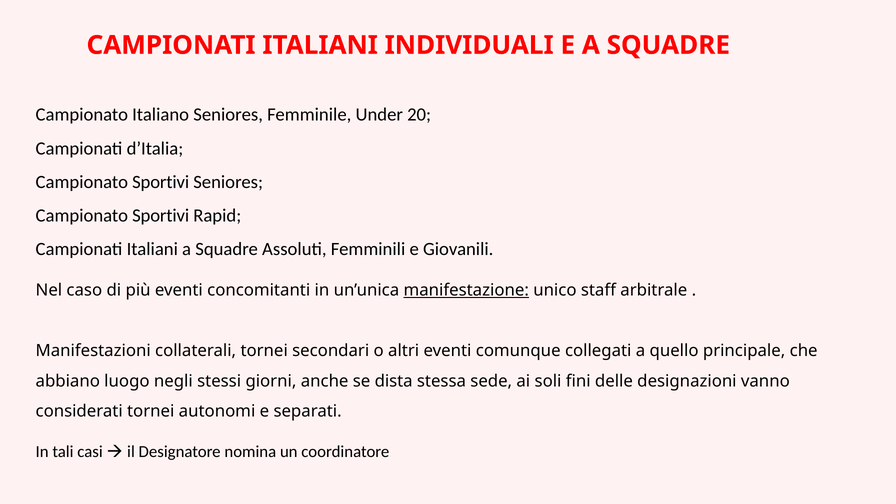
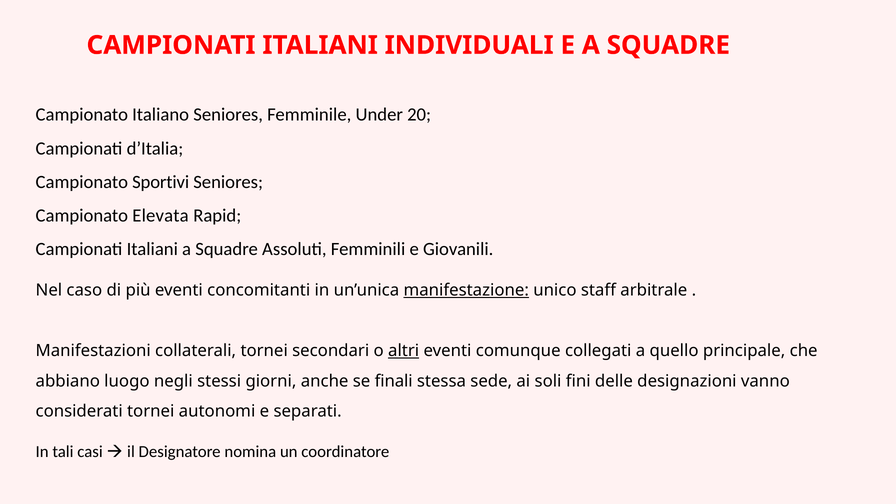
Sportivi at (161, 216): Sportivi -> Elevata
altri underline: none -> present
dista: dista -> finali
